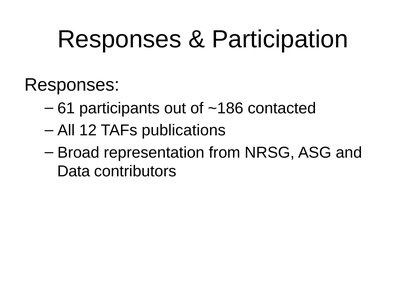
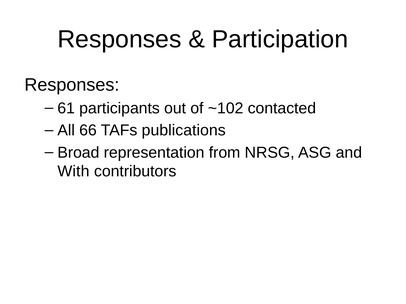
~186: ~186 -> ~102
12: 12 -> 66
Data: Data -> With
